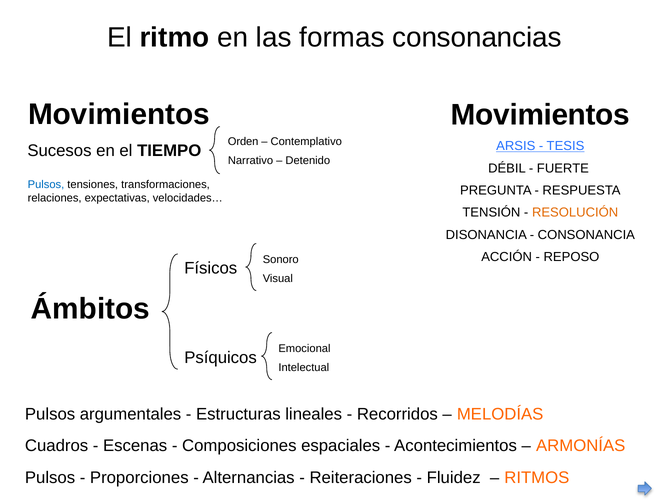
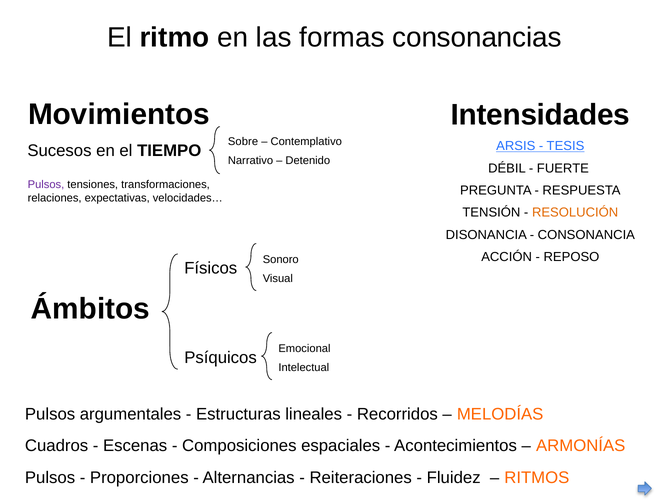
Movimientos at (540, 115): Movimientos -> Intensidades
Orden: Orden -> Sobre
Pulsos at (46, 184) colour: blue -> purple
